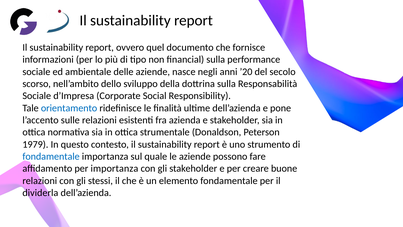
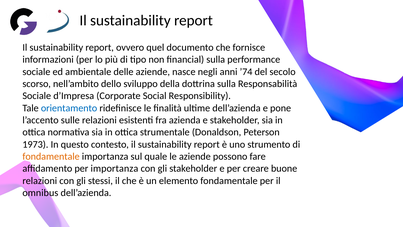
’20: ’20 -> ’74
1979: 1979 -> 1973
fondamentale at (51, 156) colour: blue -> orange
dividerla: dividerla -> omnibus
